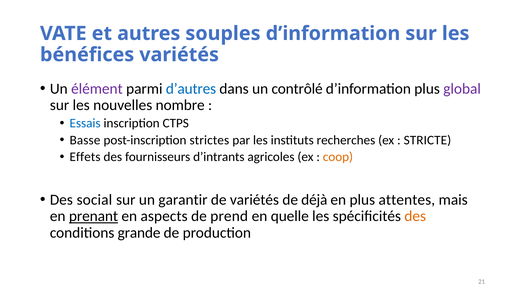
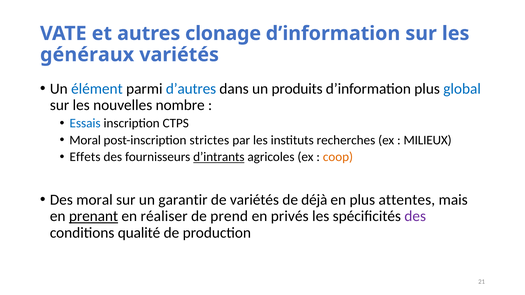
souples: souples -> clonage
bénéfices: bénéfices -> généraux
élément colour: purple -> blue
contrôlé: contrôlé -> produits
global colour: purple -> blue
Basse at (85, 140): Basse -> Moral
STRICTE: STRICTE -> MILIEUX
d’intrants underline: none -> present
Des social: social -> moral
aspects: aspects -> réaliser
quelle: quelle -> privés
des at (415, 216) colour: orange -> purple
grande: grande -> qualité
